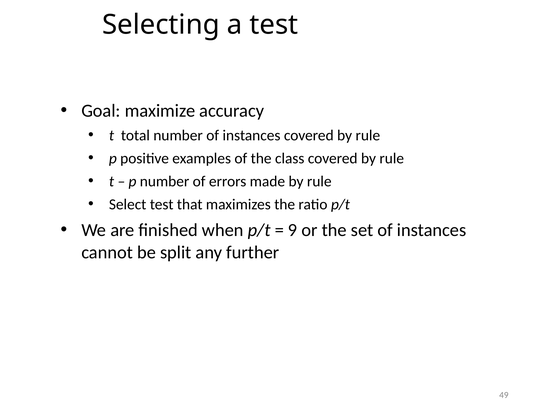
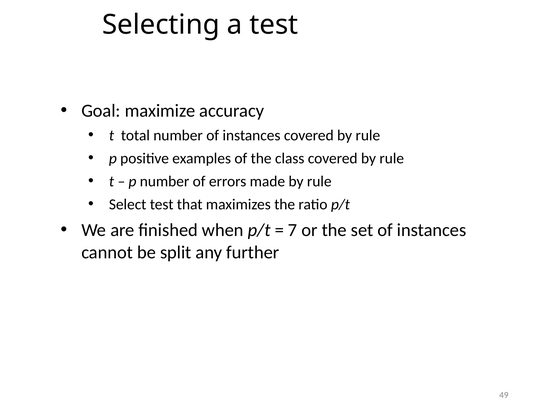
9: 9 -> 7
